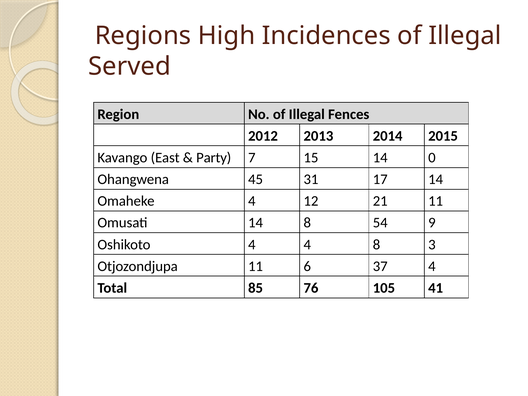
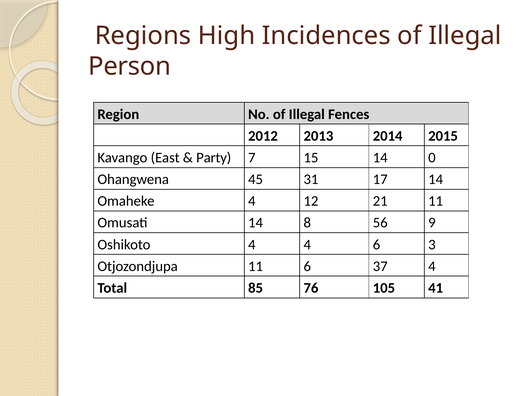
Served: Served -> Person
54: 54 -> 56
4 8: 8 -> 6
